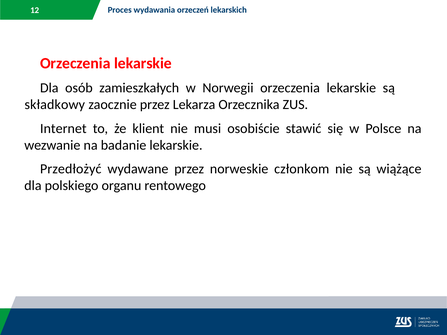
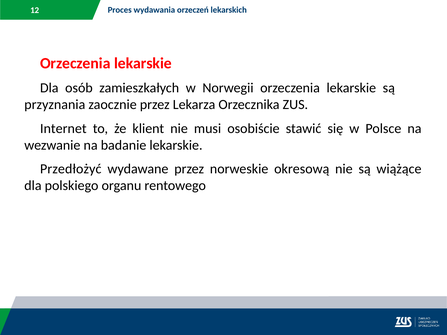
składkowy: składkowy -> przyznania
członkom: członkom -> okresową
